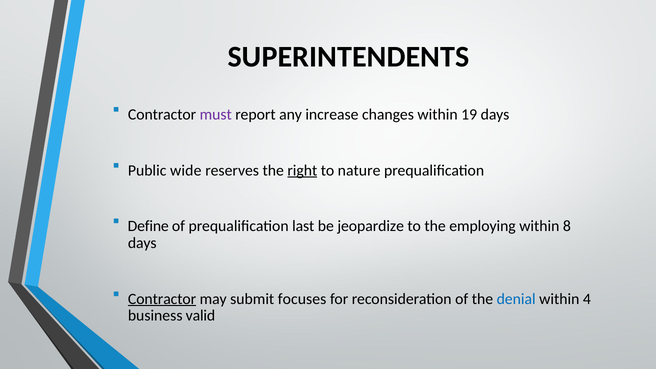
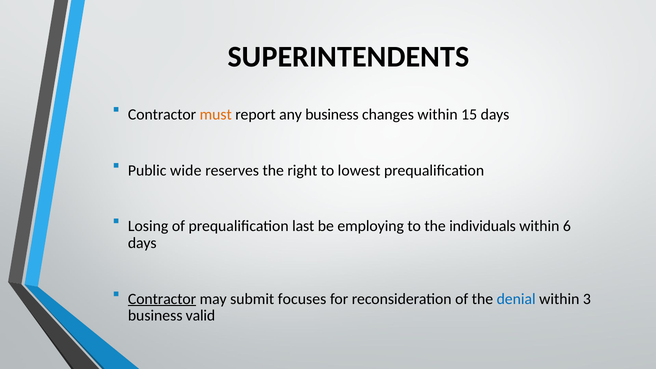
must colour: purple -> orange
any increase: increase -> business
19: 19 -> 15
right underline: present -> none
nature: nature -> lowest
Define: Define -> Losing
jeopardize: jeopardize -> employing
employing: employing -> individuals
8: 8 -> 6
4: 4 -> 3
